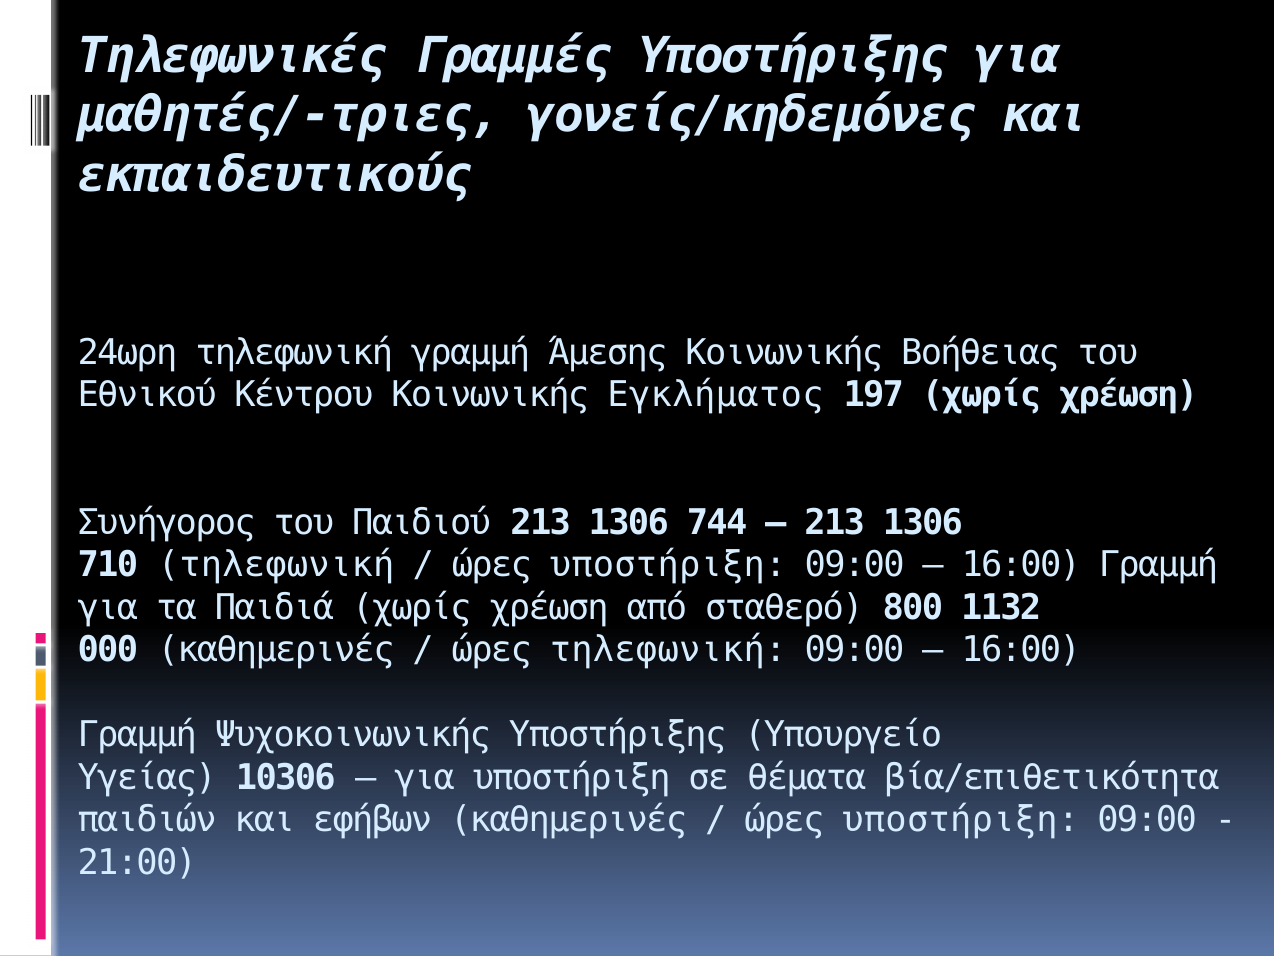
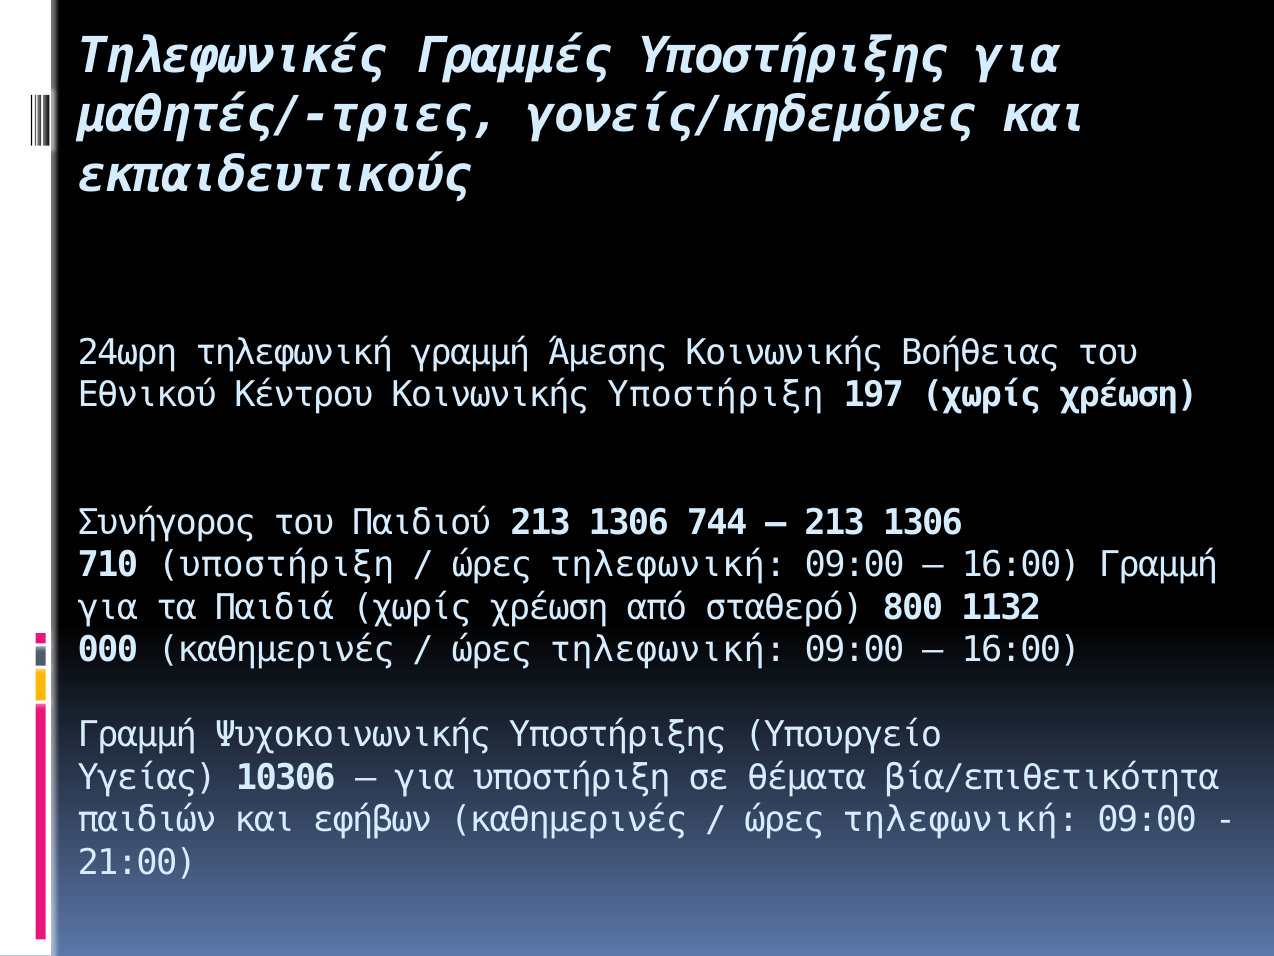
Κοινωνικής Εγκλήματος: Εγκλήματος -> Υποστήριξη
710 τηλεφωνική: τηλεφωνική -> υποστήριξη
υποστήριξη at (668, 565): υποστήριξη -> τηλεφωνική
υποστήριξη at (961, 819): υποστήριξη -> τηλεφωνική
